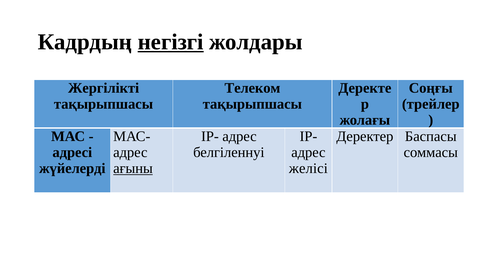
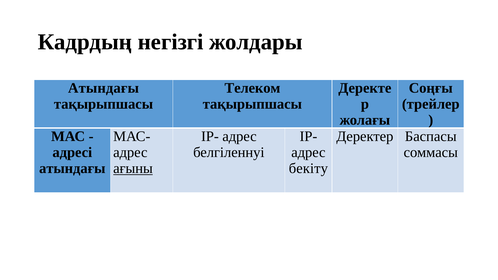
негізгі underline: present -> none
Жергілікті at (104, 88): Жергілікті -> Атындағы
жүйелерді at (72, 168): жүйелерді -> атындағы
желісі: желісі -> бекіту
